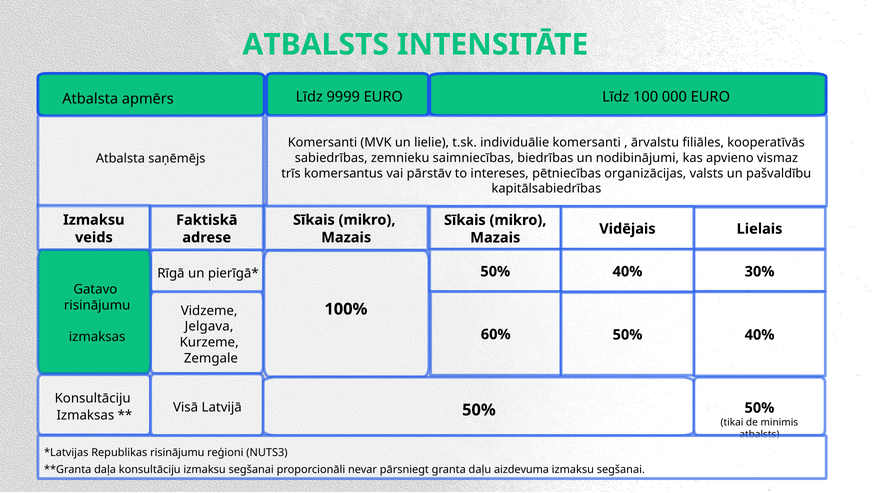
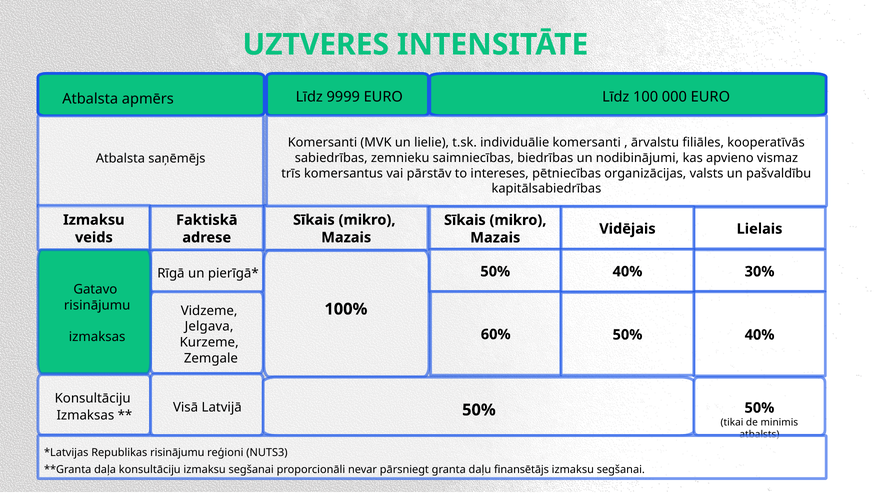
ATBALSTS at (316, 45): ATBALSTS -> UZTVERES
aizdevuma: aizdevuma -> finansētājs
